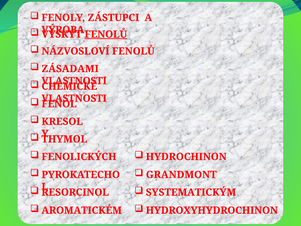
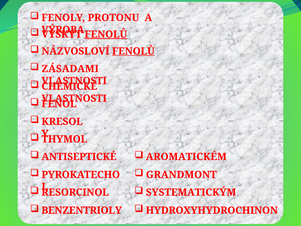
ZÁSTUPCI: ZÁSTUPCI -> PROTONU
FENOLŮ at (133, 51) underline: none -> present
FENOLICKÝCH: FENOLICKÝCH -> ANTISEPTICKÉ
HYDROCHINON: HYDROCHINON -> AROMATICKÉM
AROMATICKÉM: AROMATICKÉM -> BENZENTRIOLY
